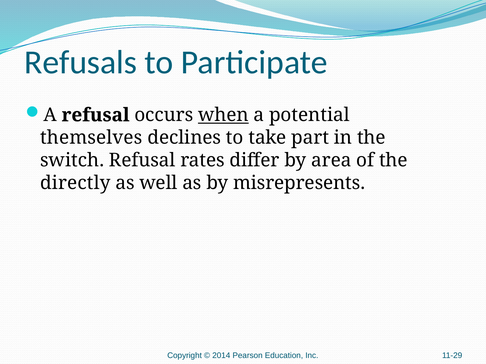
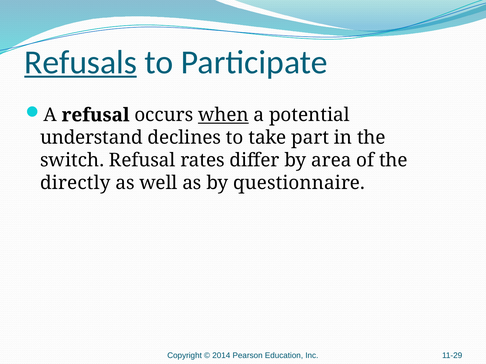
Refusals underline: none -> present
themselves: themselves -> understand
misrepresents: misrepresents -> questionnaire
